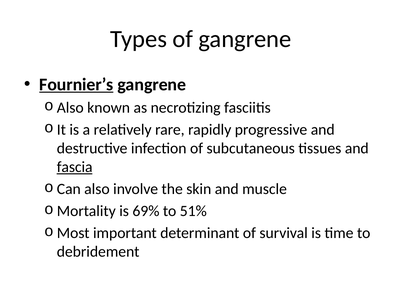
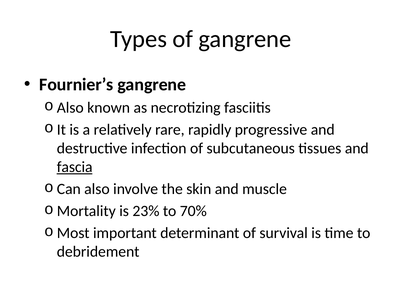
Fournier’s underline: present -> none
69%: 69% -> 23%
51%: 51% -> 70%
